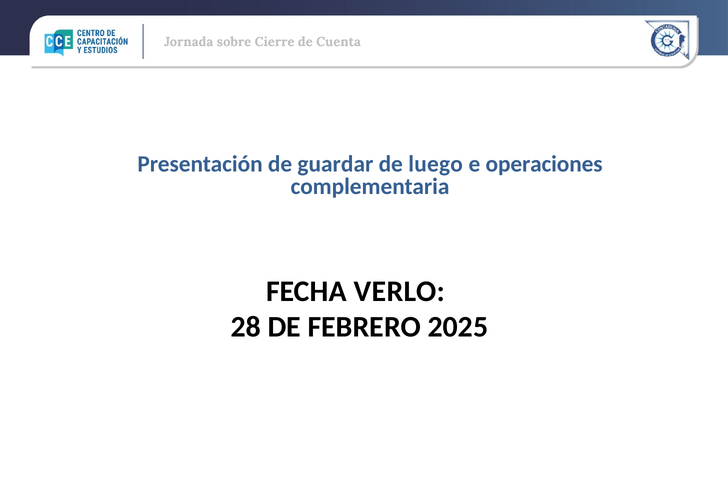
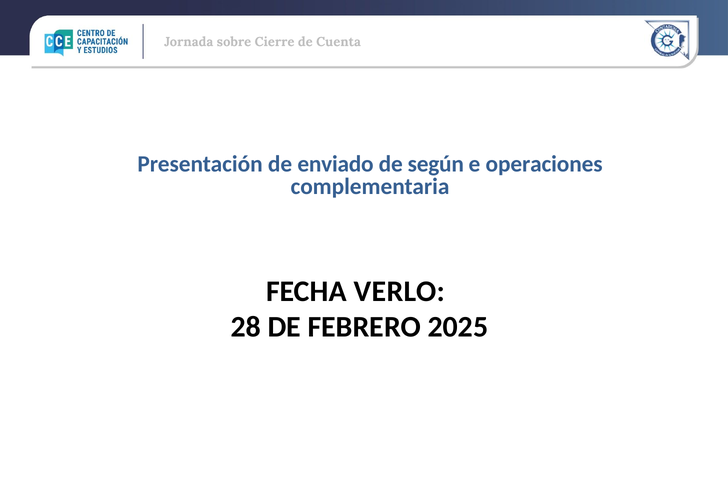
guardar: guardar -> enviado
luego: luego -> según
